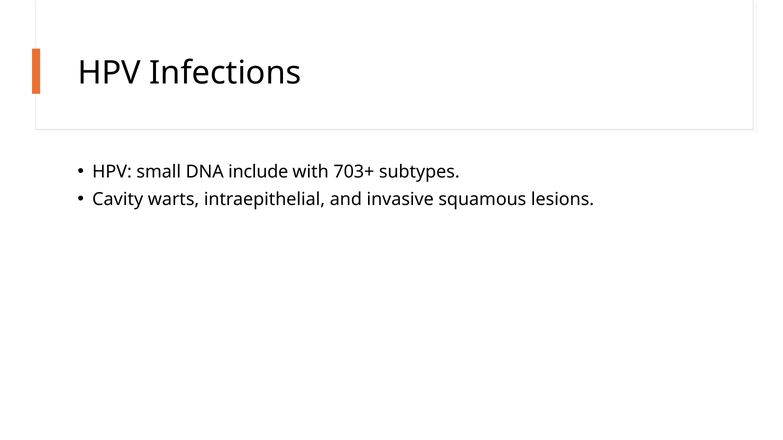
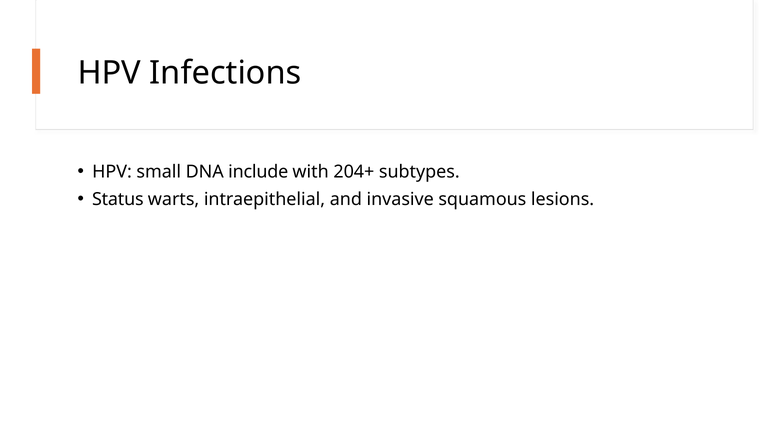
703+: 703+ -> 204+
Cavity: Cavity -> Status
